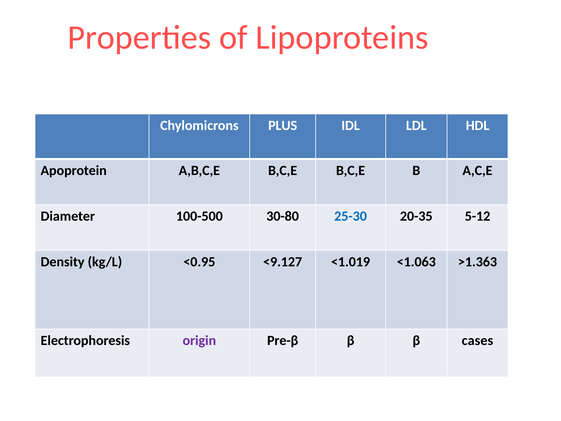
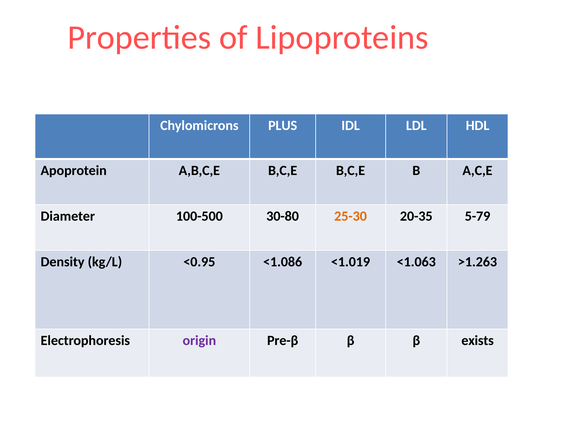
25-30 colour: blue -> orange
5-12: 5-12 -> 5-79
<9.127: <9.127 -> <1.086
>1.363: >1.363 -> >1.263
cases: cases -> exists
